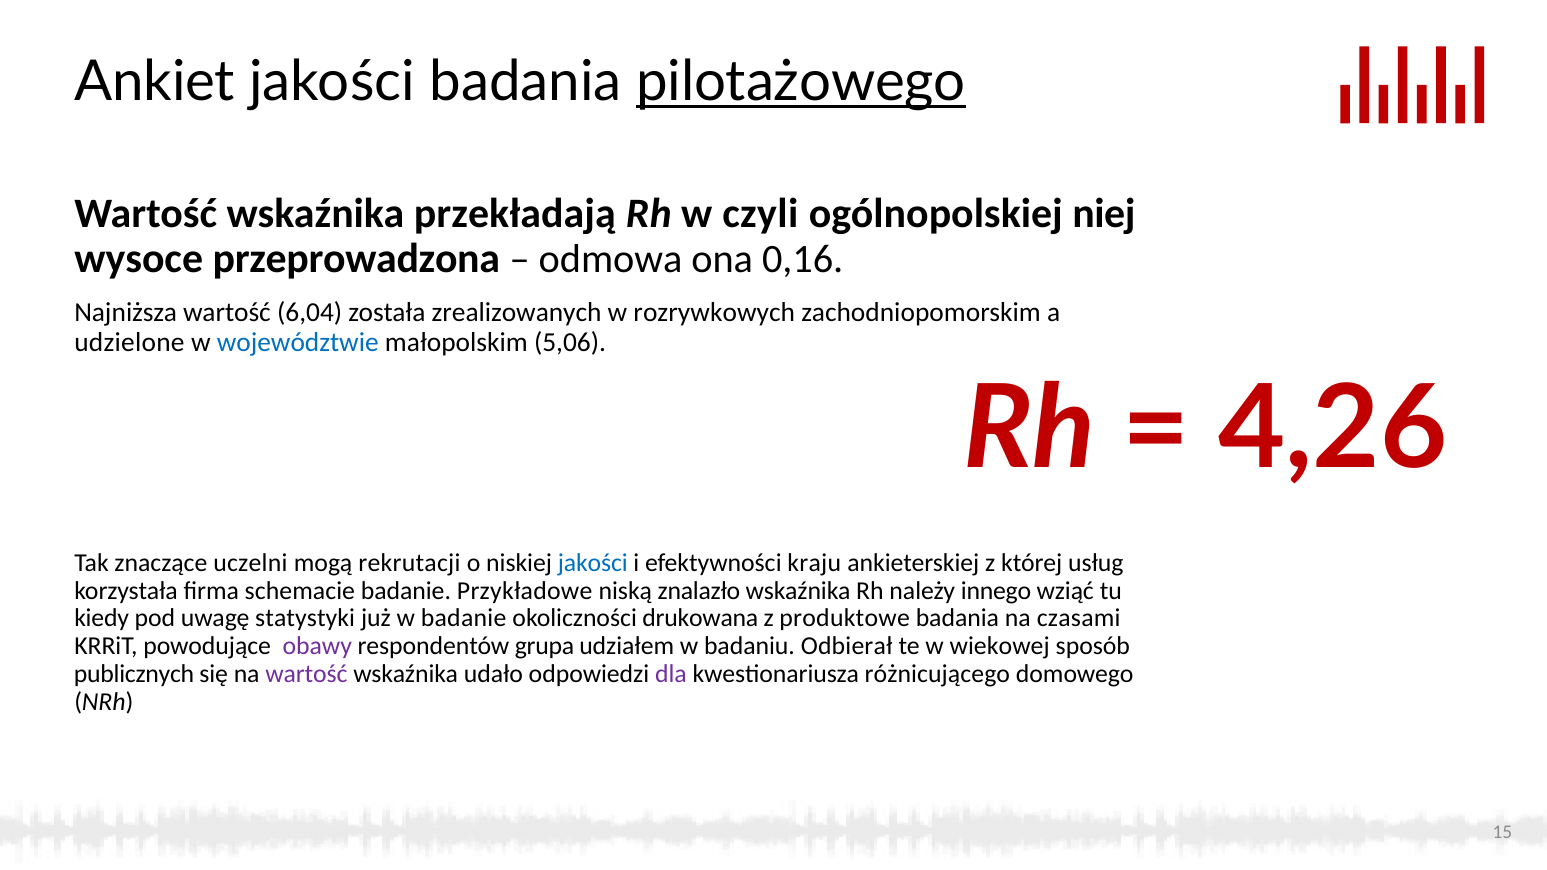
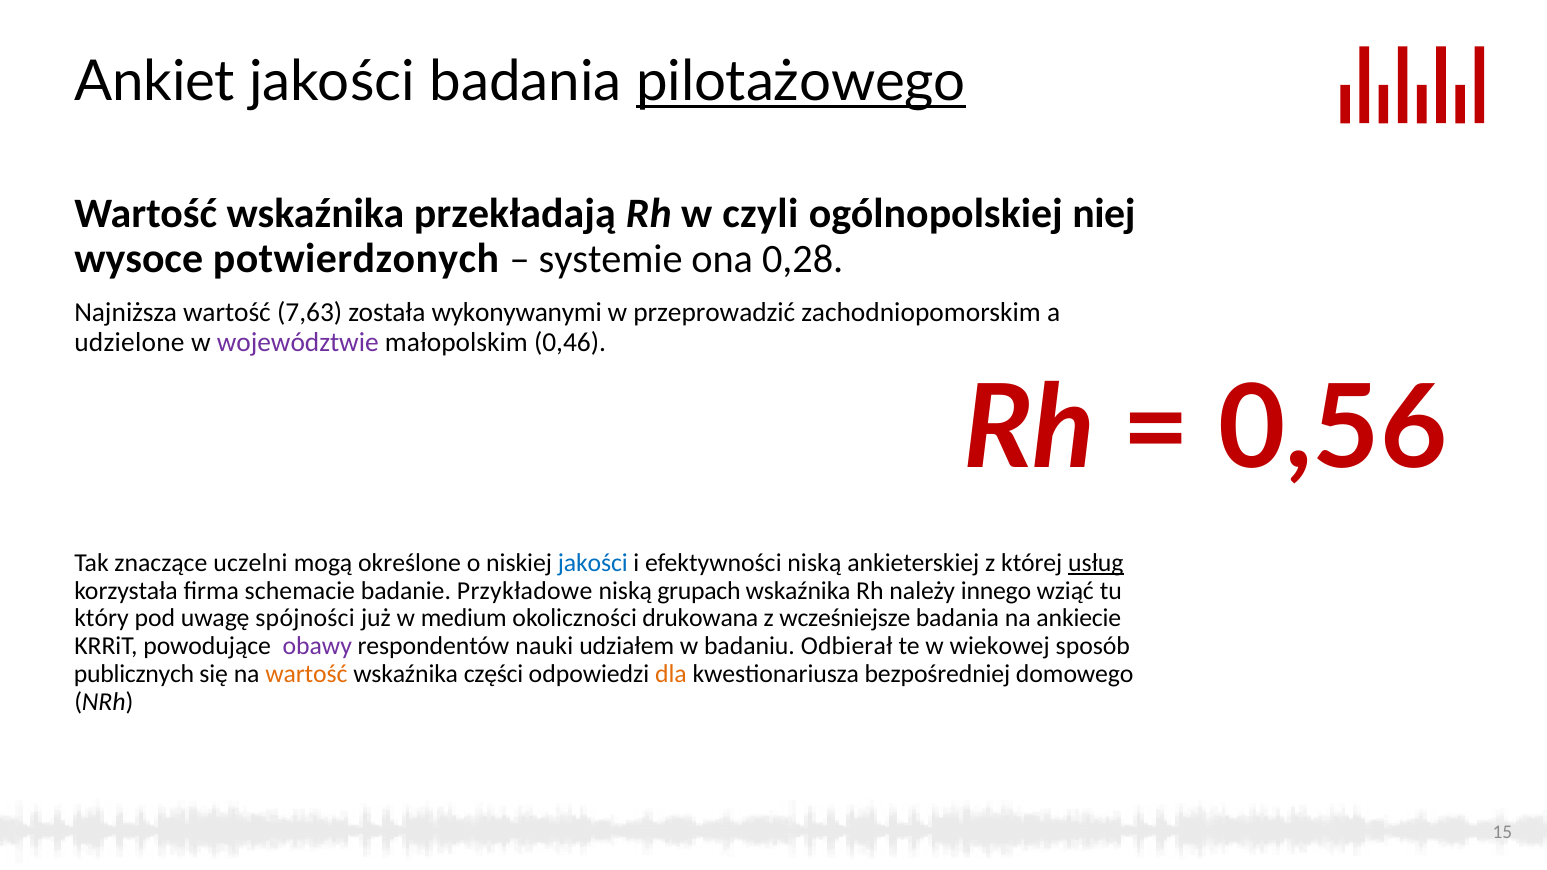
przeprowadzona: przeprowadzona -> potwierdzonych
odmowa: odmowa -> systemie
0,16: 0,16 -> 0,28
6,04: 6,04 -> 7,63
zrealizowanych: zrealizowanych -> wykonywanymi
rozrywkowych: rozrywkowych -> przeprowadzić
województwie colour: blue -> purple
5,06: 5,06 -> 0,46
4,26: 4,26 -> 0,56
rekrutacji: rekrutacji -> określone
efektywności kraju: kraju -> niską
usług underline: none -> present
znalazło: znalazło -> grupach
kiedy: kiedy -> który
statystyki: statystyki -> spójności
w badanie: badanie -> medium
produktowe: produktowe -> wcześniejsze
czasami: czasami -> ankiecie
grupa: grupa -> nauki
wartość at (306, 674) colour: purple -> orange
udało: udało -> części
dla colour: purple -> orange
różnicującego: różnicującego -> bezpośredniej
